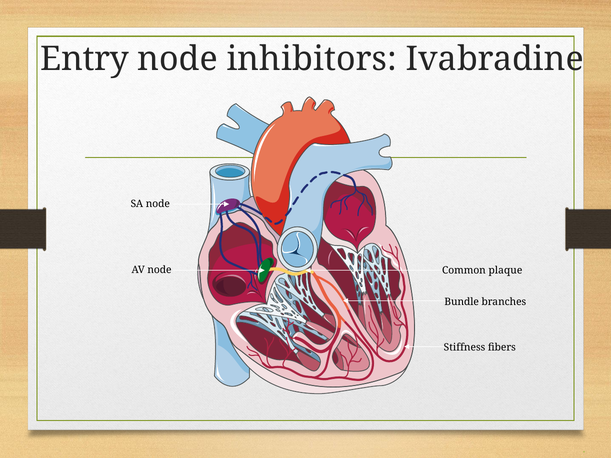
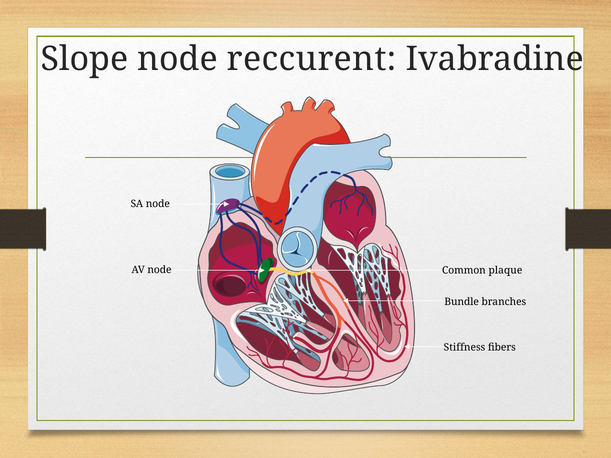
Entry: Entry -> Slope
inhibitors: inhibitors -> reccurent
